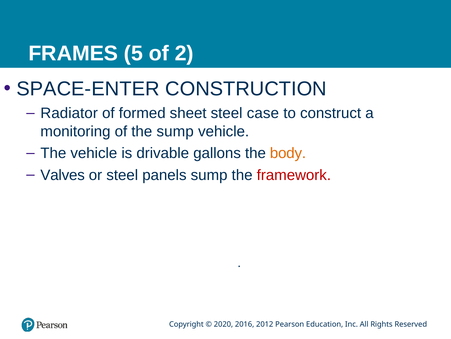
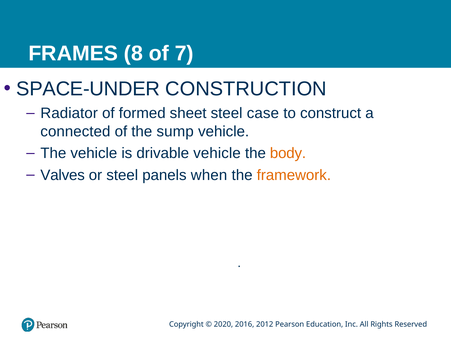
5: 5 -> 8
2: 2 -> 7
SPACE-ENTER: SPACE-ENTER -> SPACE-UNDER
monitoring: monitoring -> connected
drivable gallons: gallons -> vehicle
panels sump: sump -> when
framework colour: red -> orange
